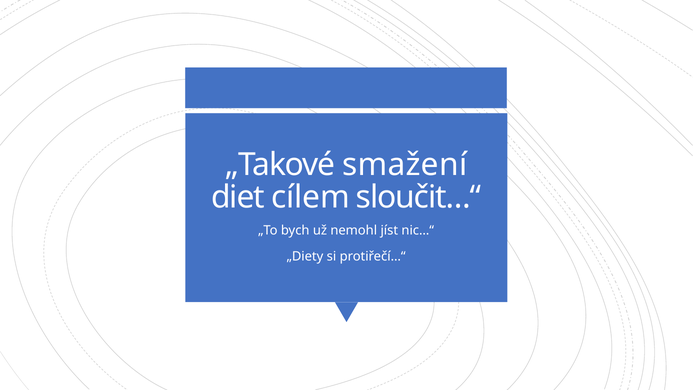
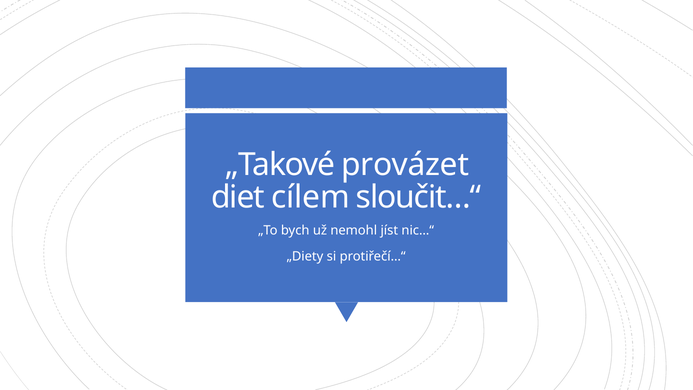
smažení: smažení -> provázet
